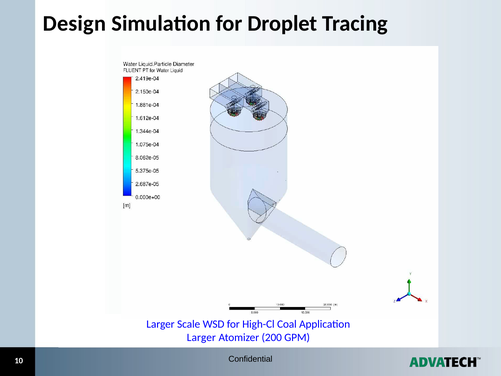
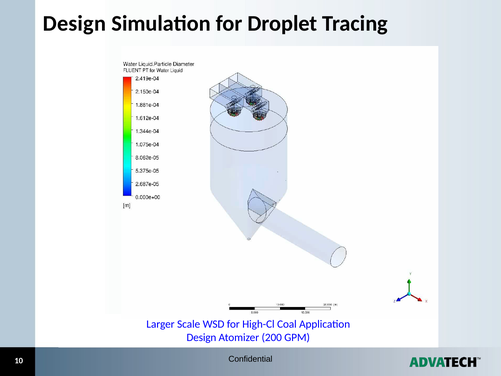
Larger at (201, 337): Larger -> Design
